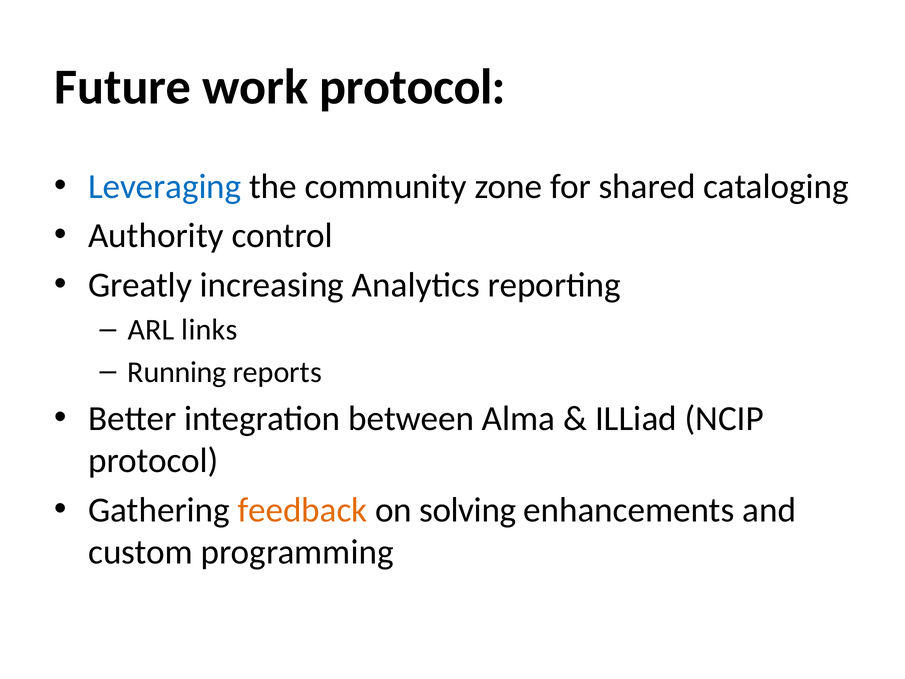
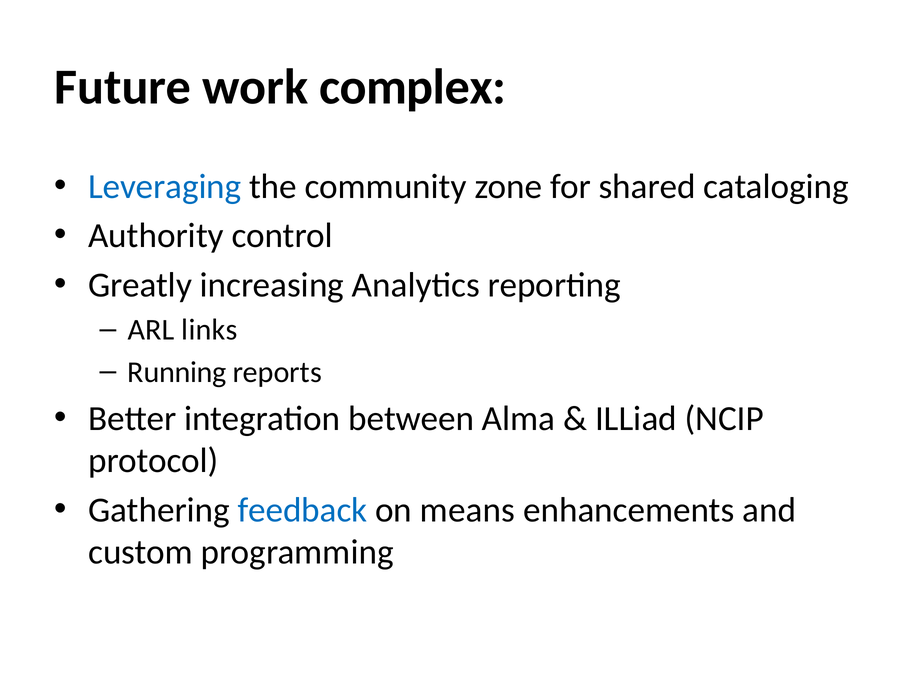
work protocol: protocol -> complex
feedback colour: orange -> blue
solving: solving -> means
